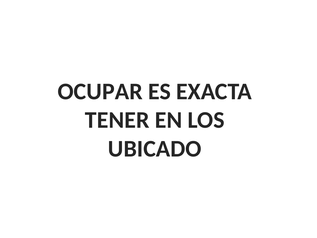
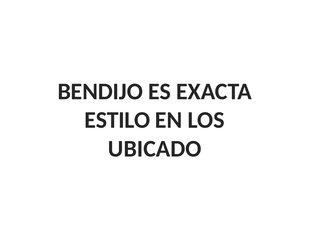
OCUPAR: OCUPAR -> BENDIJO
TENER: TENER -> ESTILO
